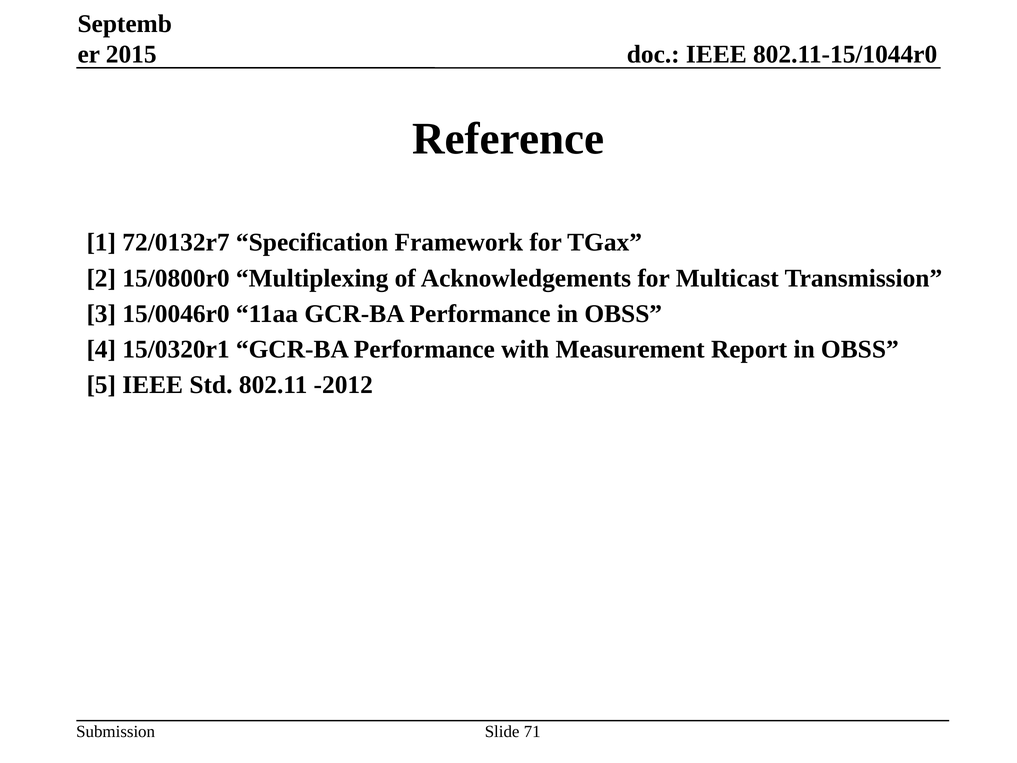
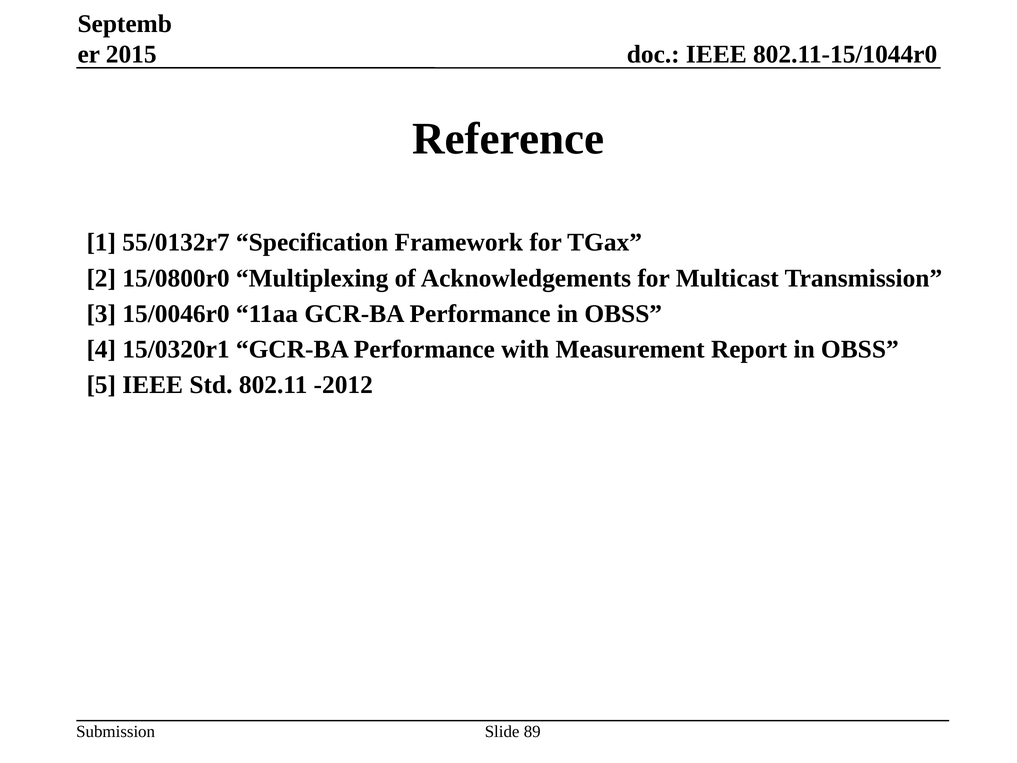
72/0132r7: 72/0132r7 -> 55/0132r7
71: 71 -> 89
